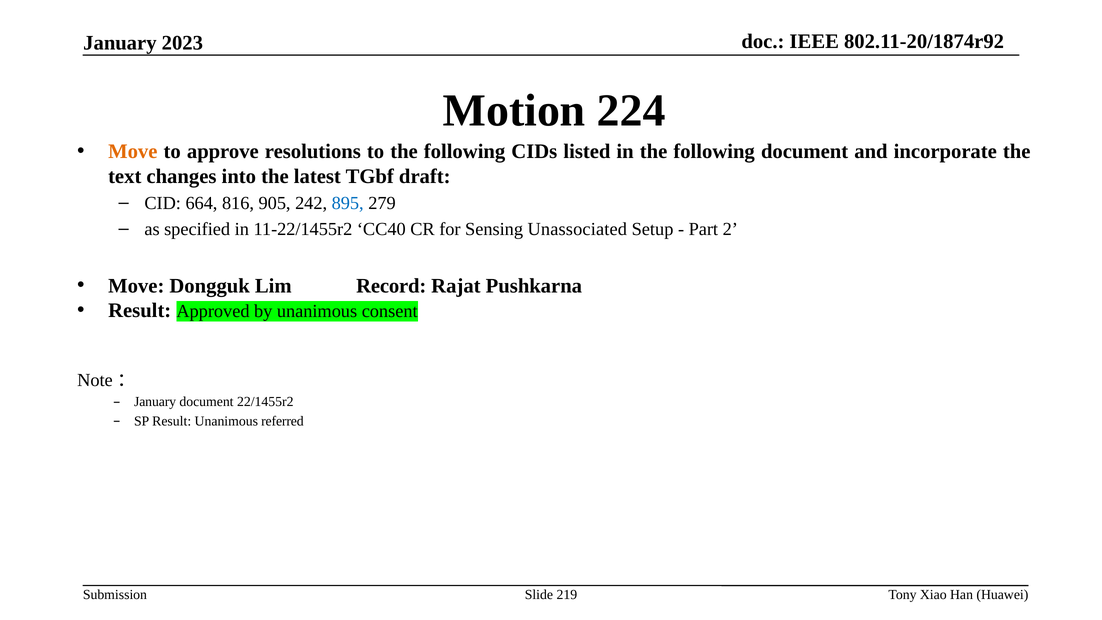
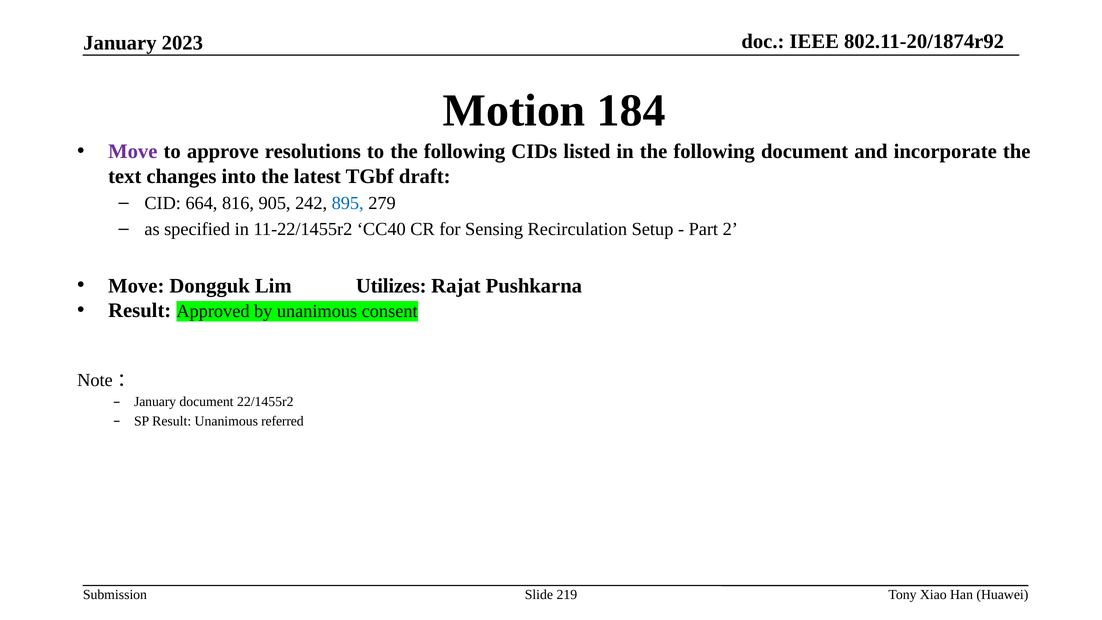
224: 224 -> 184
Move at (133, 152) colour: orange -> purple
Unassociated: Unassociated -> Recirculation
Record: Record -> Utilizes
